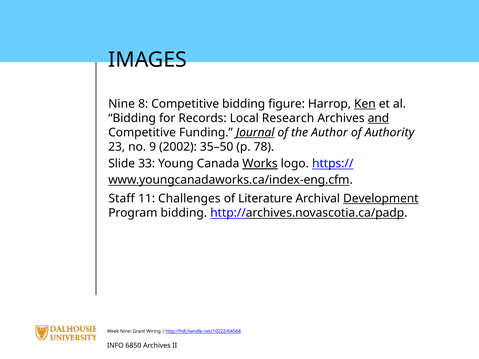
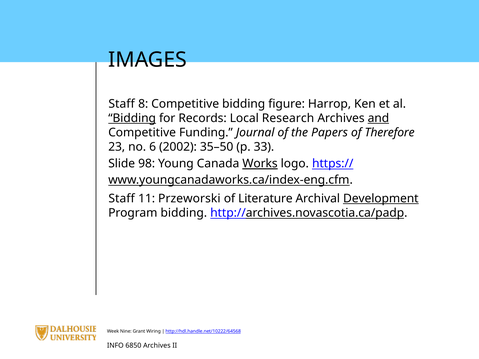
Nine at (122, 104): Nine -> Staff
Ken underline: present -> none
Bidding at (132, 118) underline: none -> present
Journal underline: present -> none
Author: Author -> Papers
Authority: Authority -> Therefore
9: 9 -> 6
78: 78 -> 33
33: 33 -> 98
Challenges: Challenges -> Przeworski
